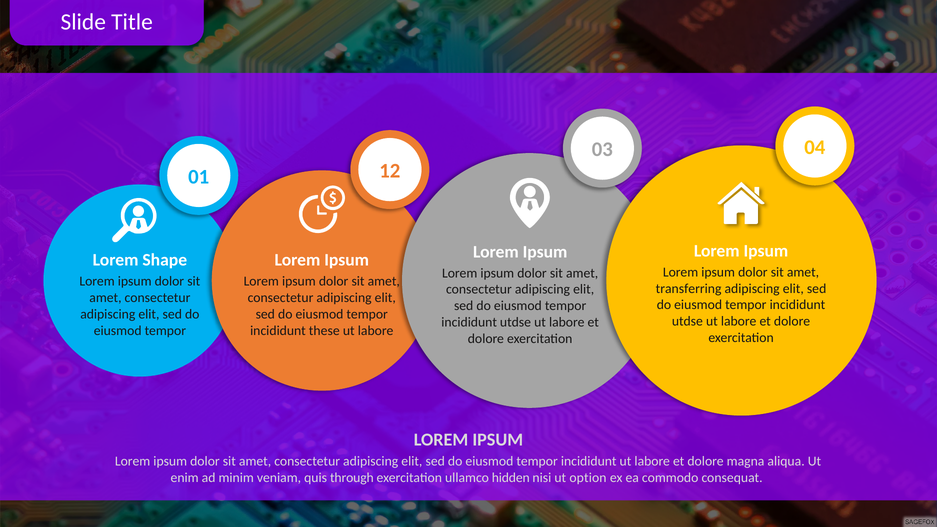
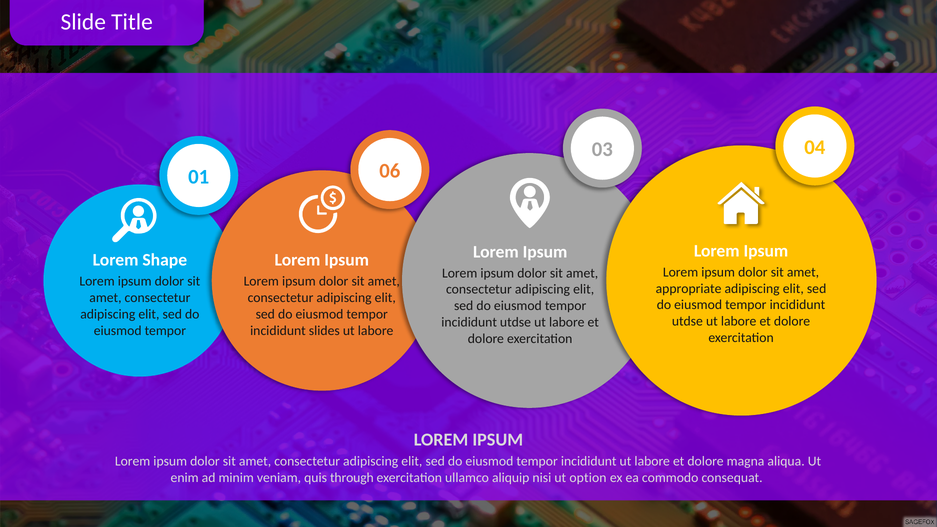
12: 12 -> 06
transferring: transferring -> appropriate
these: these -> slides
hidden: hidden -> aliquip
